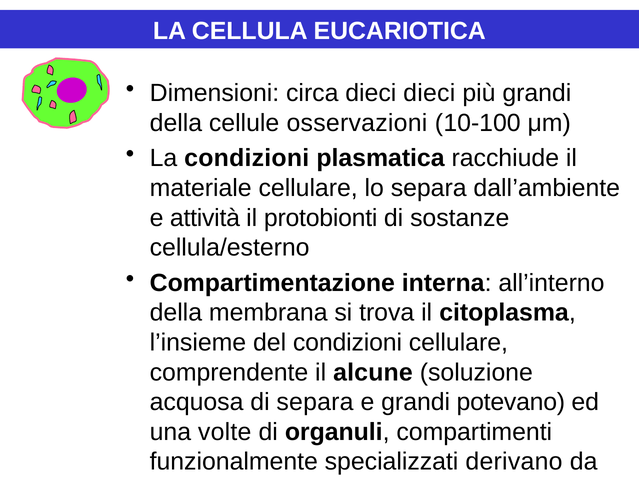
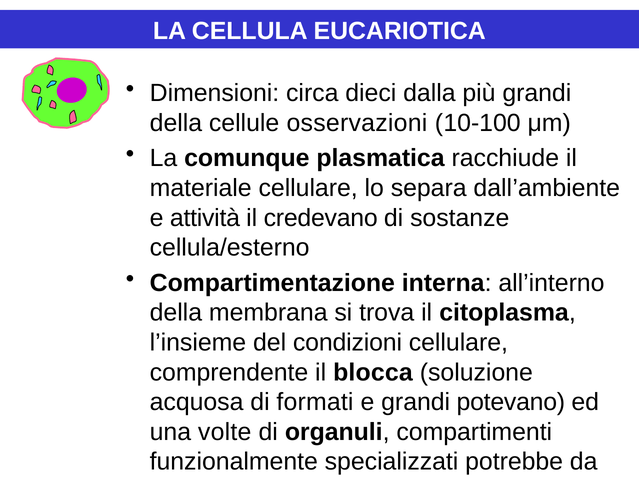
dieci dieci: dieci -> dalla
La condizioni: condizioni -> comunque
protobionti: protobionti -> credevano
alcune: alcune -> blocca
di separa: separa -> formati
derivano: derivano -> potrebbe
